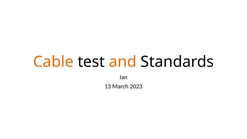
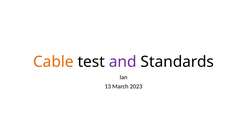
and colour: orange -> purple
